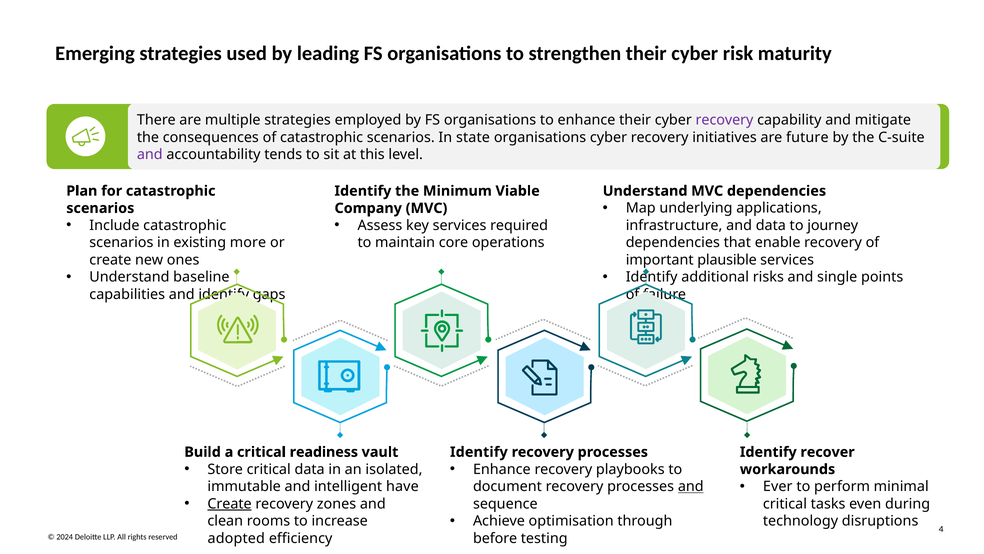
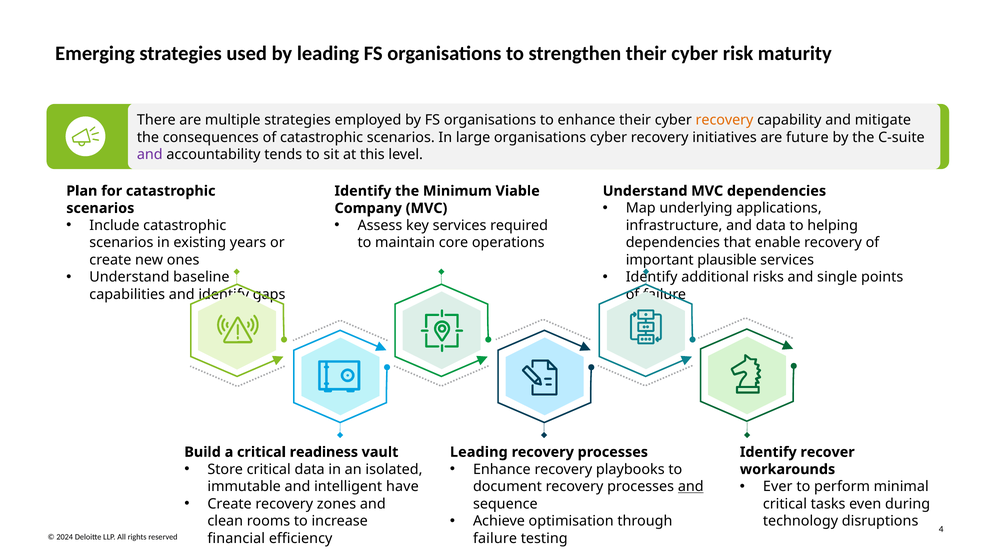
recovery at (724, 120) colour: purple -> orange
state: state -> large
journey: journey -> helping
more: more -> years
Identify at (479, 452): Identify -> Leading
Create at (230, 503) underline: present -> none
adopted: adopted -> financial
before at (495, 538): before -> failure
